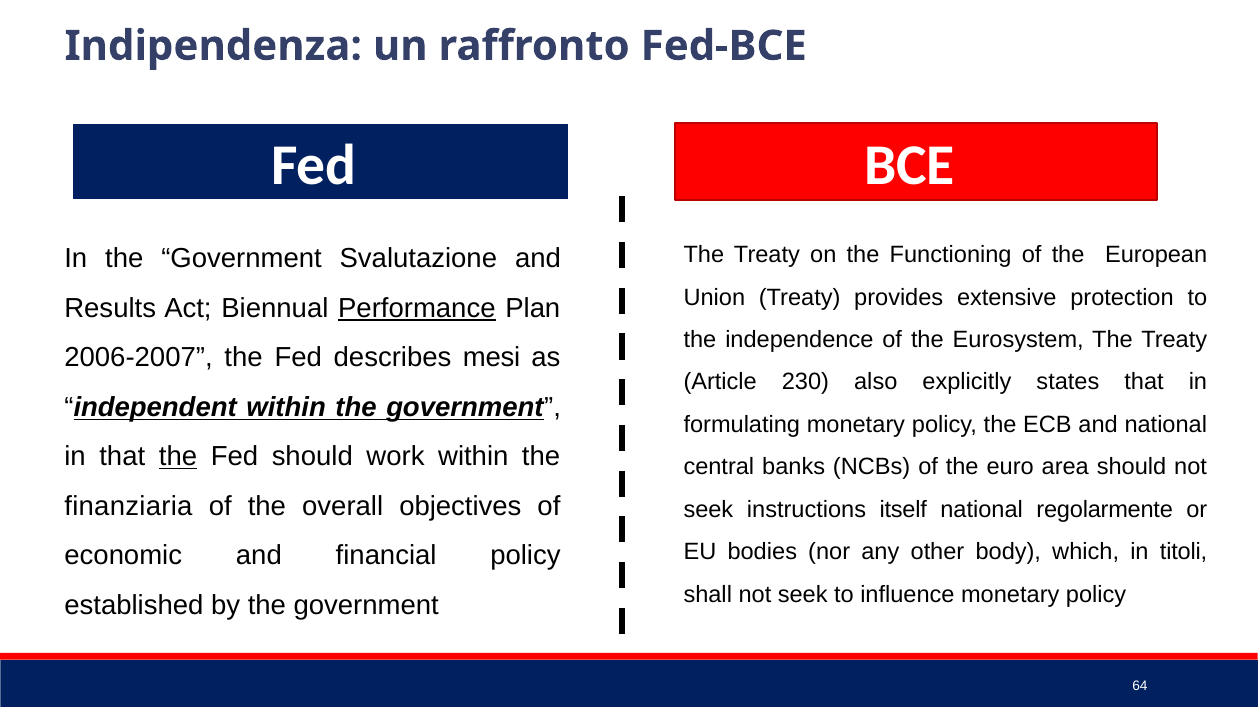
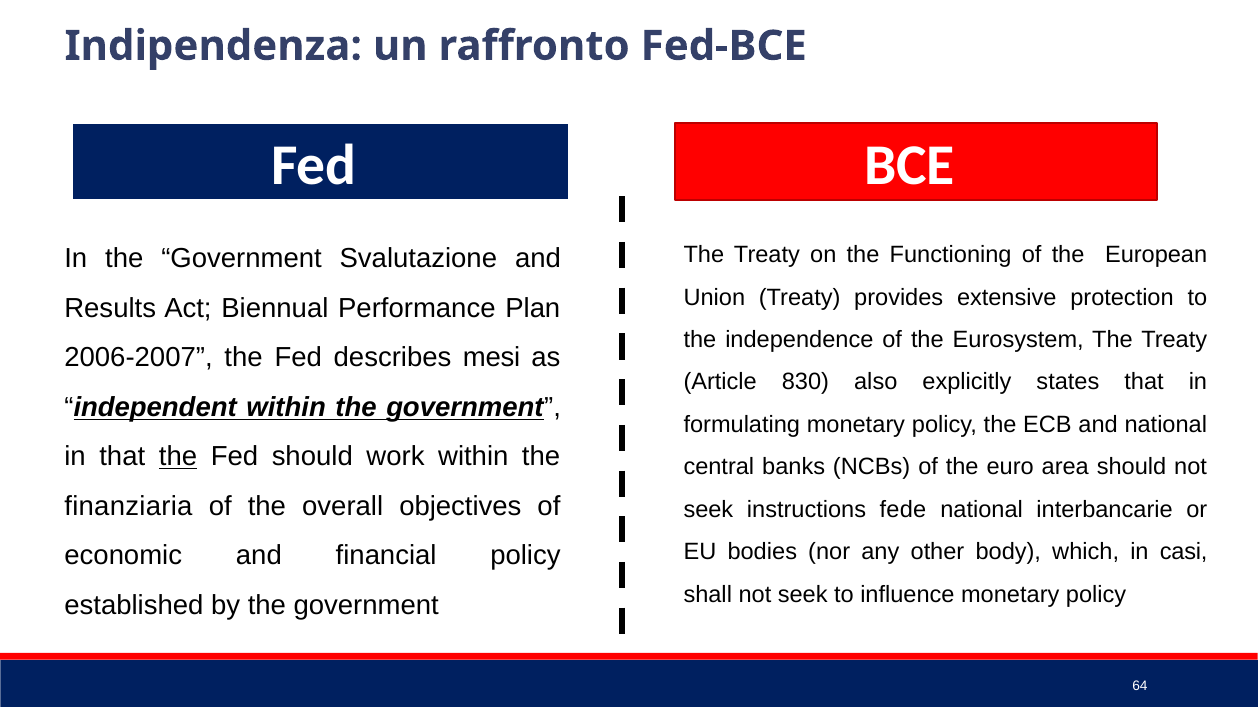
Performance underline: present -> none
230: 230 -> 830
itself: itself -> fede
regolarmente: regolarmente -> interbancarie
titoli: titoli -> casi
